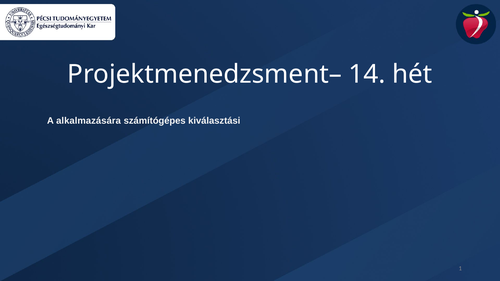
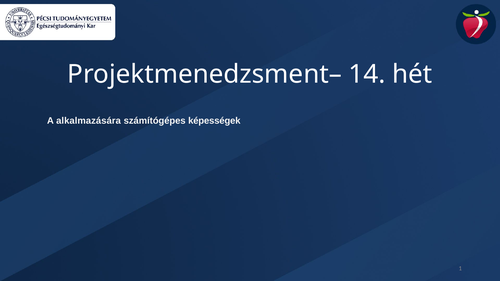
kiválasztási: kiválasztási -> képességek
